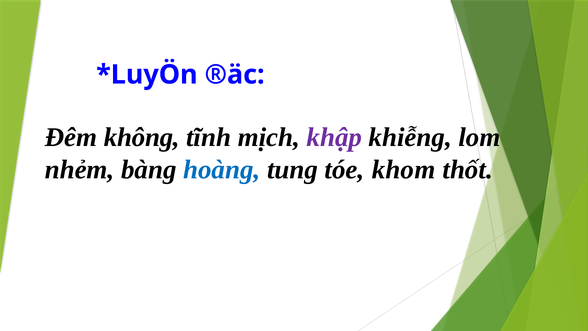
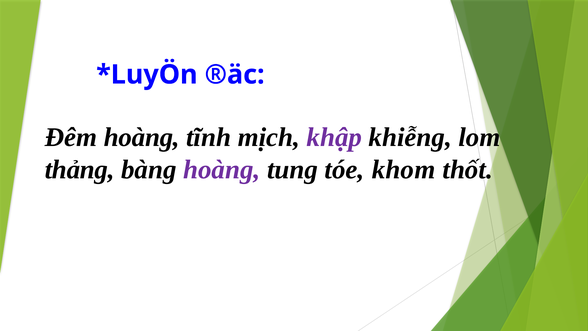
Đêm không: không -> hoàng
nhẻm: nhẻm -> thảng
hoàng at (222, 169) colour: blue -> purple
